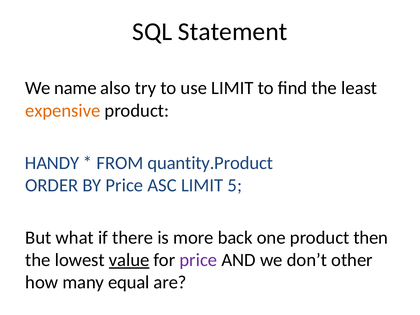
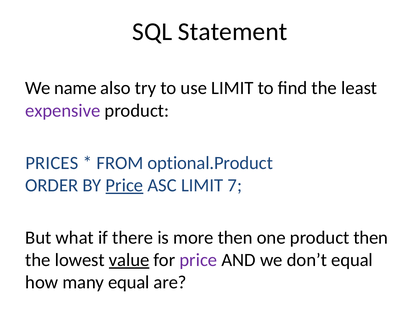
expensive colour: orange -> purple
HANDY: HANDY -> PRICES
quantity.Product: quantity.Product -> optional.Product
Price at (124, 185) underline: none -> present
5: 5 -> 7
more back: back -> then
don’t other: other -> equal
